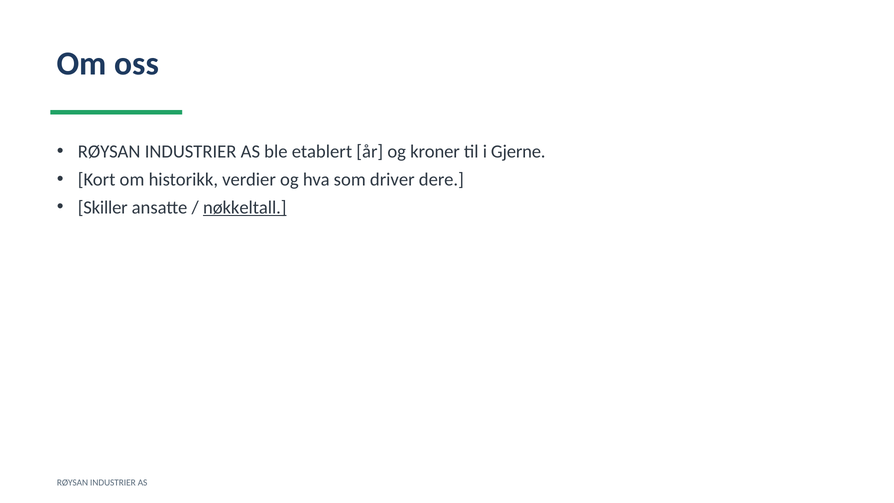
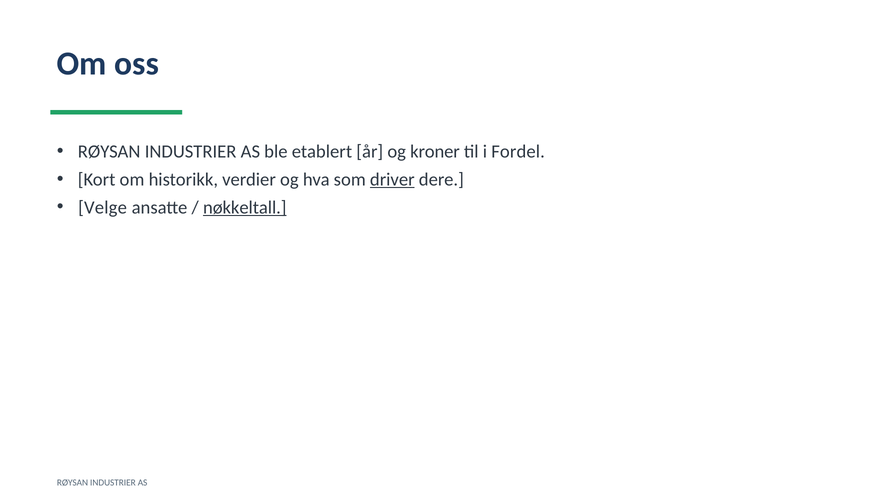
Gjerne: Gjerne -> Fordel
driver underline: none -> present
Skiller: Skiller -> Velge
